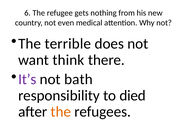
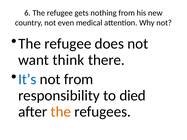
terrible at (68, 44): terrible -> refugee
It’s colour: purple -> blue
not bath: bath -> from
